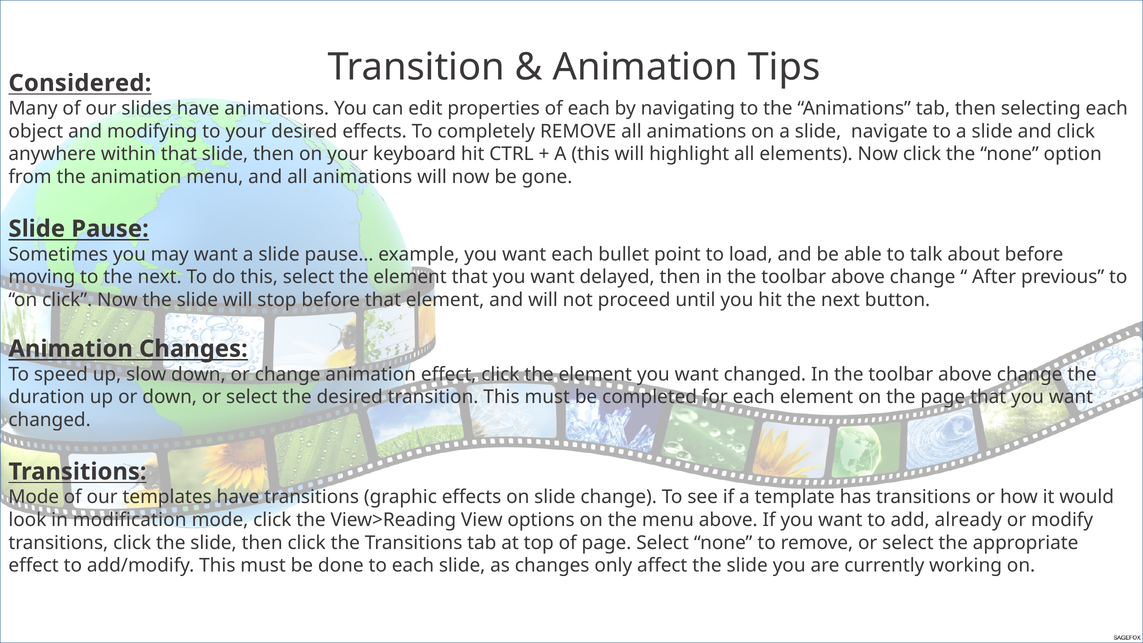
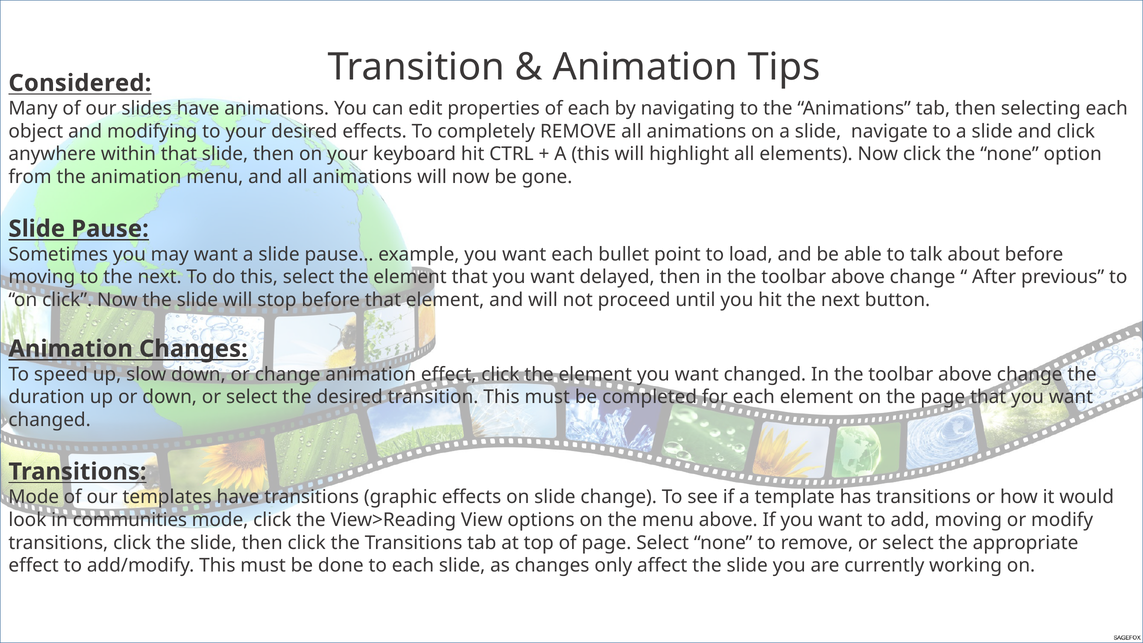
modification: modification -> communities
add already: already -> moving
